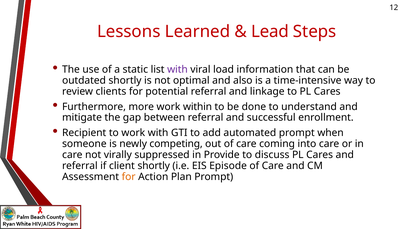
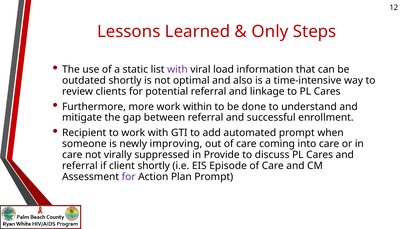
Lead: Lead -> Only
competing: competing -> improving
for at (129, 177) colour: orange -> purple
